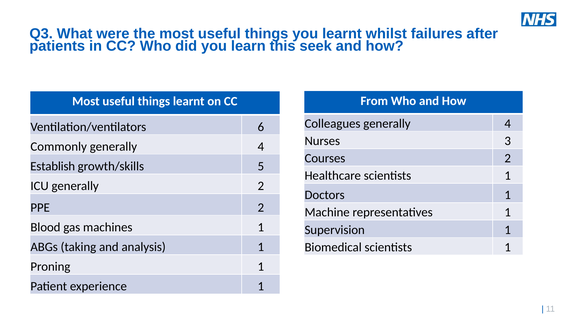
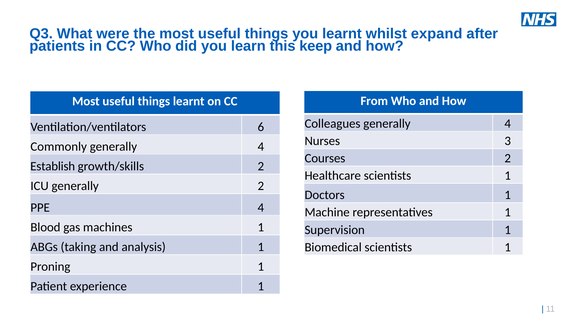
failures: failures -> expand
seek: seek -> keep
growth/skills 5: 5 -> 2
PPE 2: 2 -> 4
